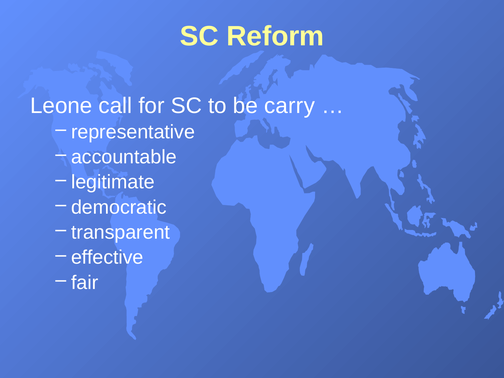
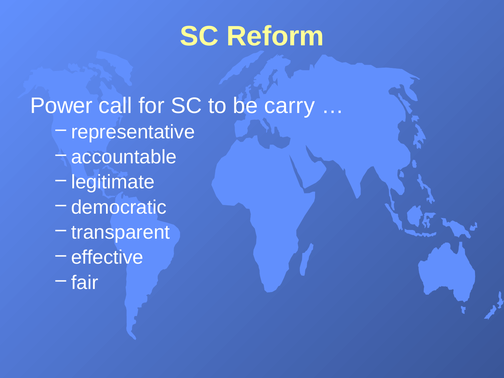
Leone: Leone -> Power
